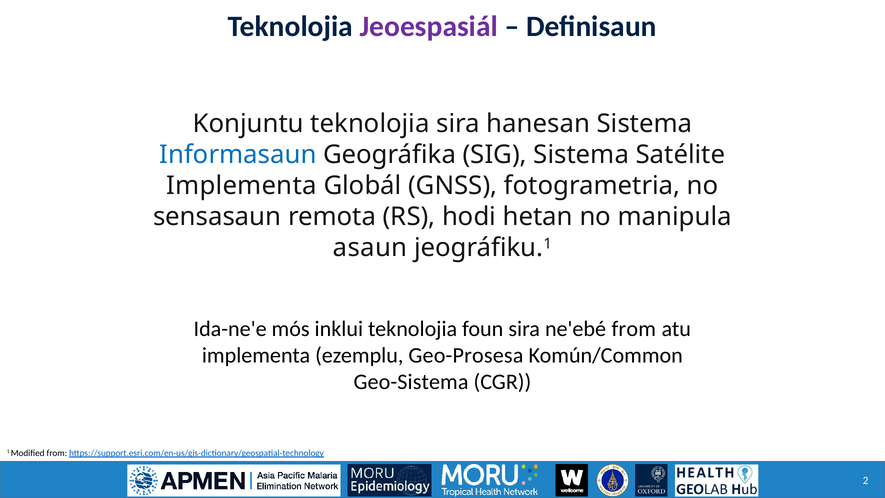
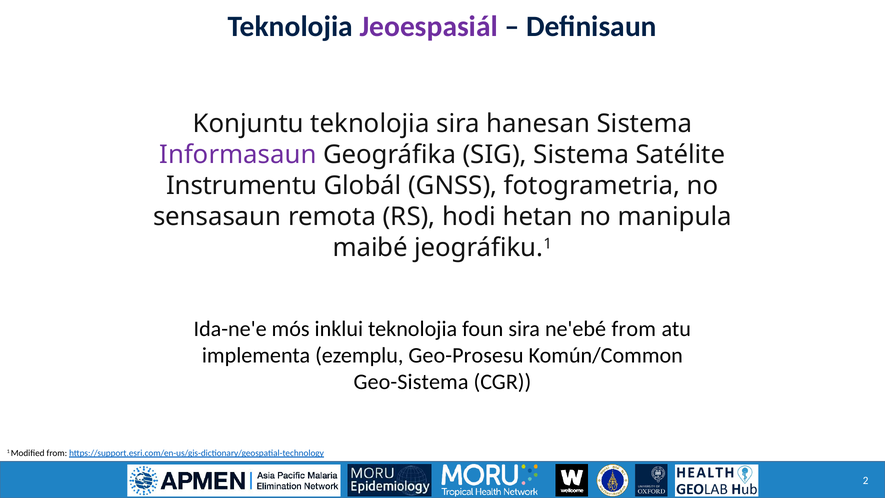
Informasaun colour: blue -> purple
Implementa at (241, 186): Implementa -> Instrumentu
asaun: asaun -> maibé
Geo-Prosesa: Geo-Prosesa -> Geo-Prosesu
